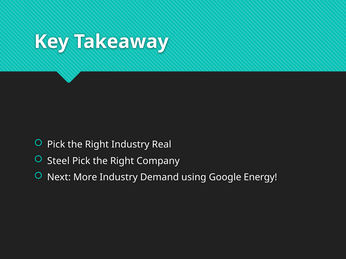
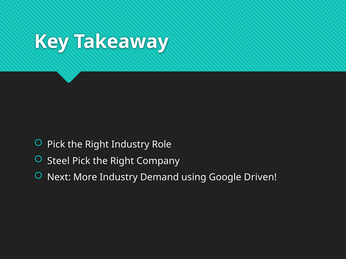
Real: Real -> Role
Energy: Energy -> Driven
